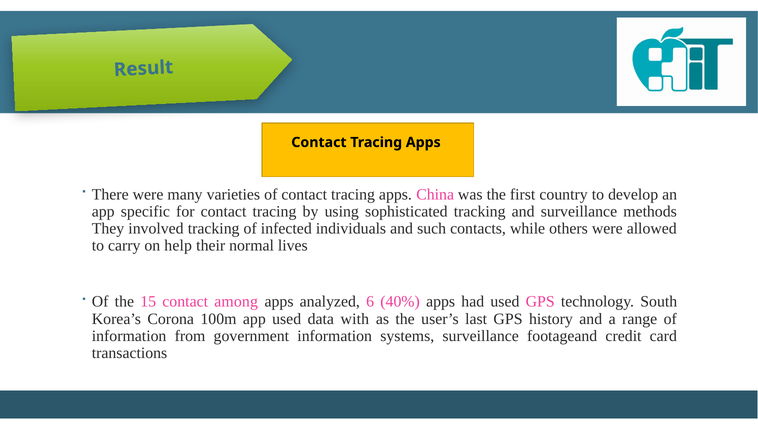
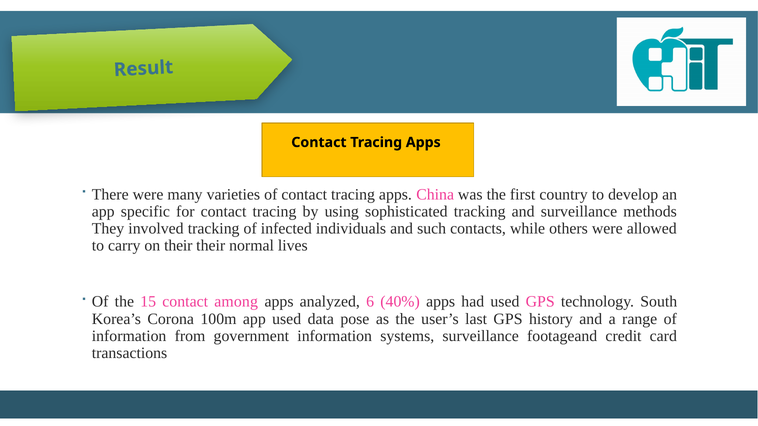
on help: help -> their
with: with -> pose
